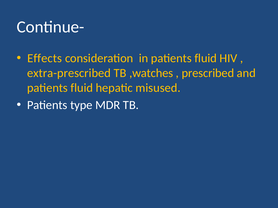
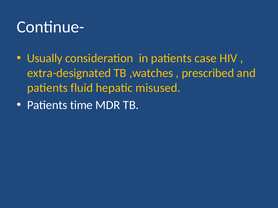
Effects: Effects -> Usually
in patients fluid: fluid -> case
extra-prescribed: extra-prescribed -> extra-designated
type: type -> time
